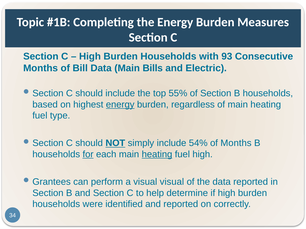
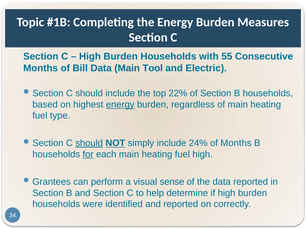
93: 93 -> 55
Bills: Bills -> Tool
55%: 55% -> 22%
should at (89, 143) underline: none -> present
54%: 54% -> 24%
heating at (157, 155) underline: present -> none
visual visual: visual -> sense
